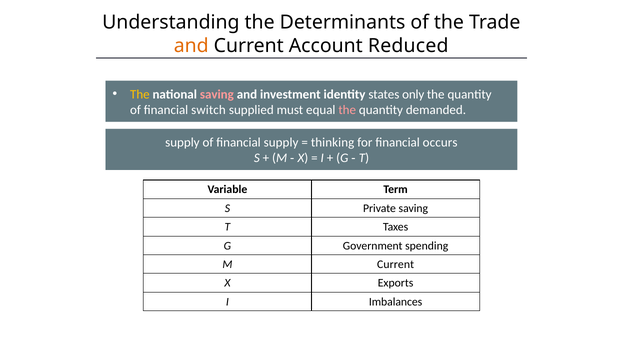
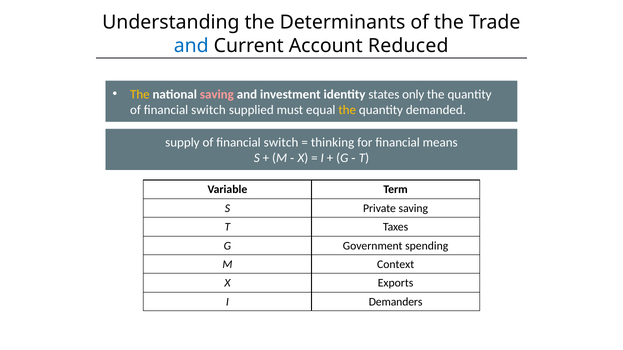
and at (191, 46) colour: orange -> blue
the at (347, 110) colour: pink -> yellow
supply of financial supply: supply -> switch
occurs: occurs -> means
M Current: Current -> Context
Imbalances: Imbalances -> Demanders
